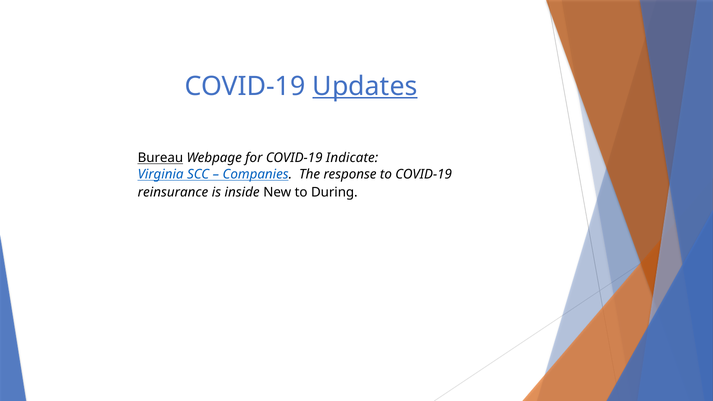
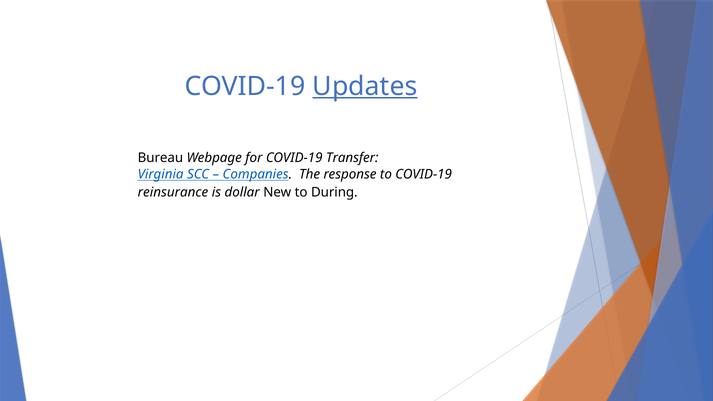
Bureau underline: present -> none
Indicate: Indicate -> Transfer
inside: inside -> dollar
